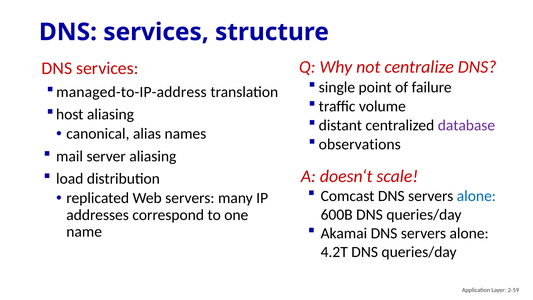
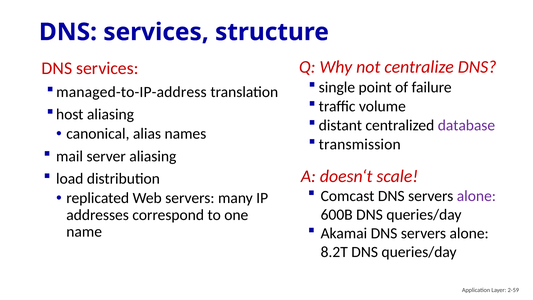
observations: observations -> transmission
alone at (476, 196) colour: blue -> purple
4.2T: 4.2T -> 8.2T
